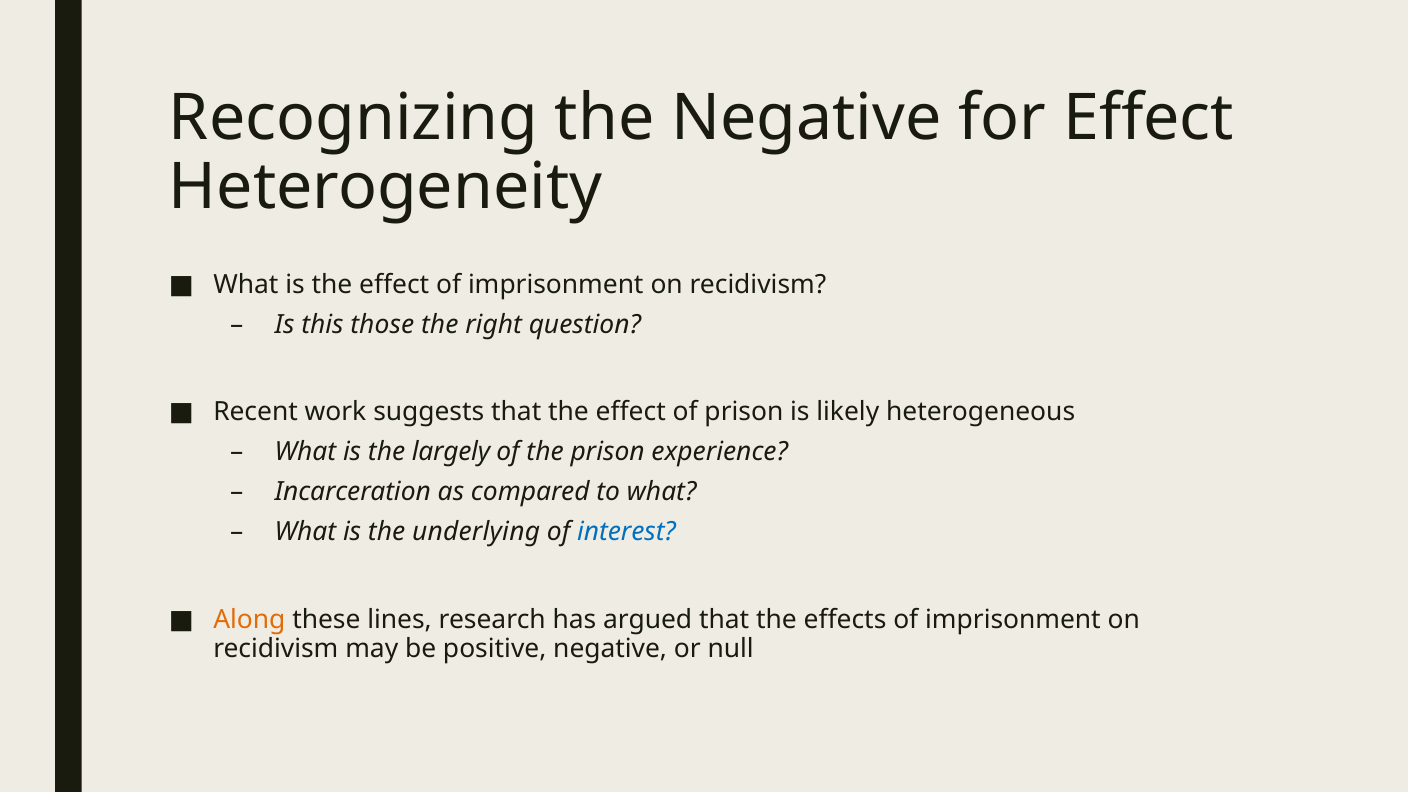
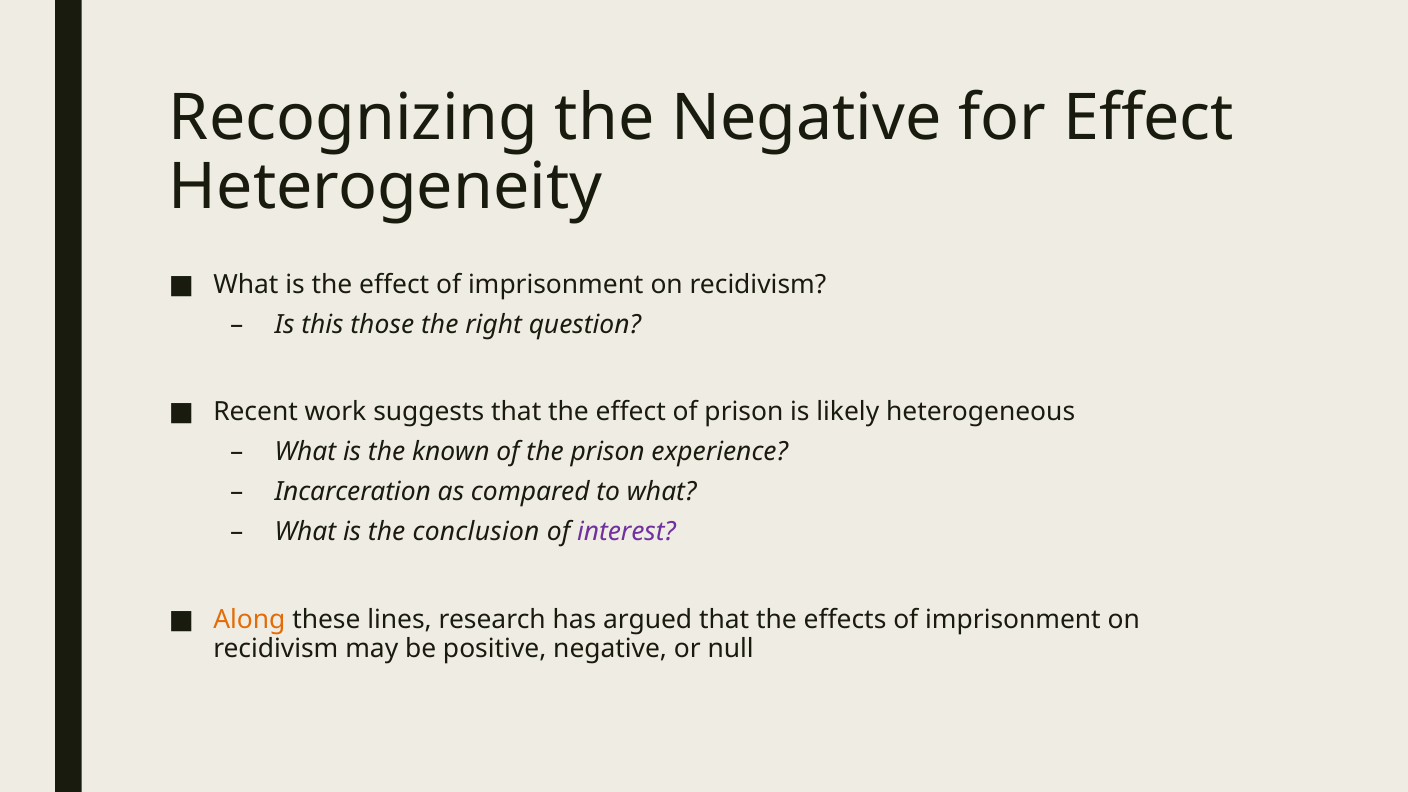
largely: largely -> known
underlying: underlying -> conclusion
interest colour: blue -> purple
